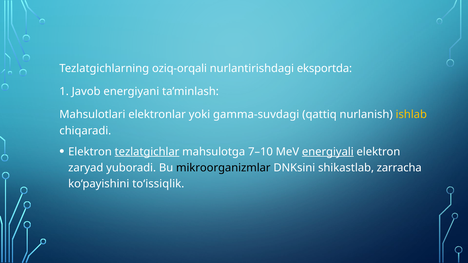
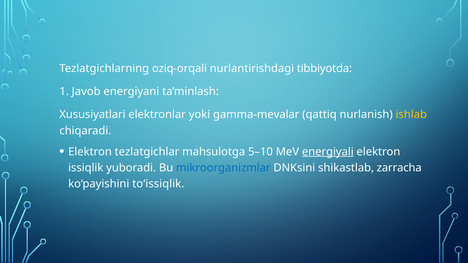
eksportda: eksportda -> tibbiyotda
Mahsulotlari: Mahsulotlari -> Xususiyatlari
gamma-suvdagi: gamma-suvdagi -> gamma-mevalar
tezlatgichlar underline: present -> none
7–10: 7–10 -> 5–10
zaryad: zaryad -> issiqlik
mikroorganizmlar colour: black -> blue
